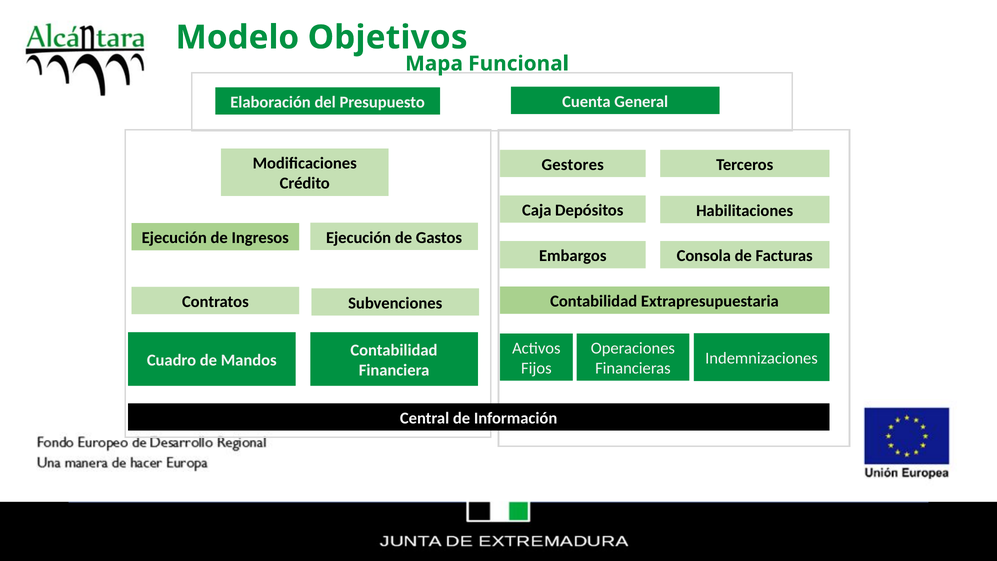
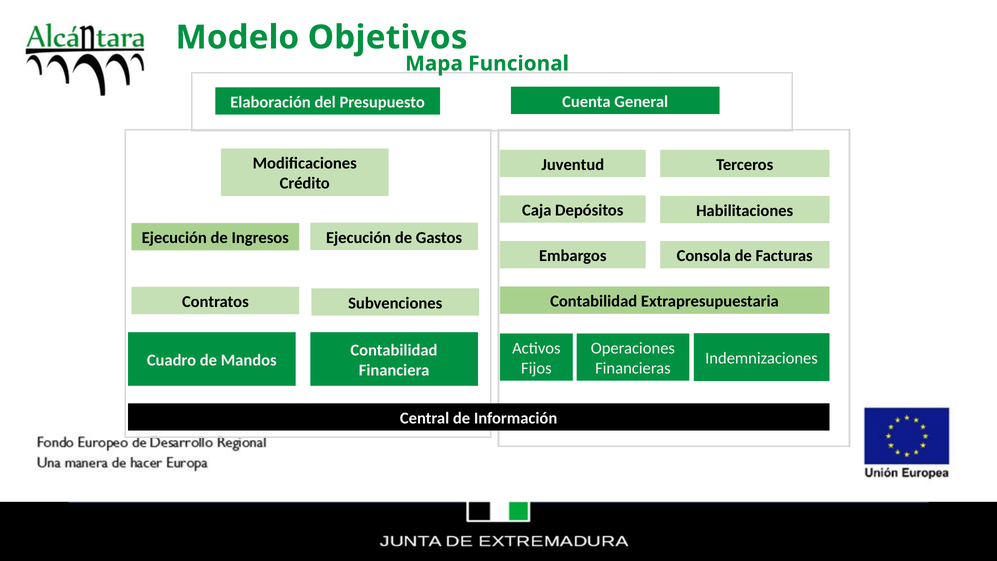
Gestores: Gestores -> Juventud
